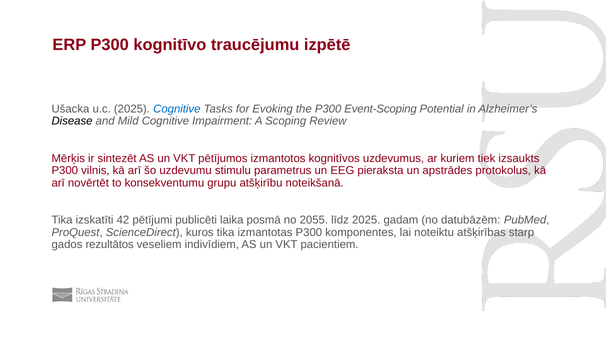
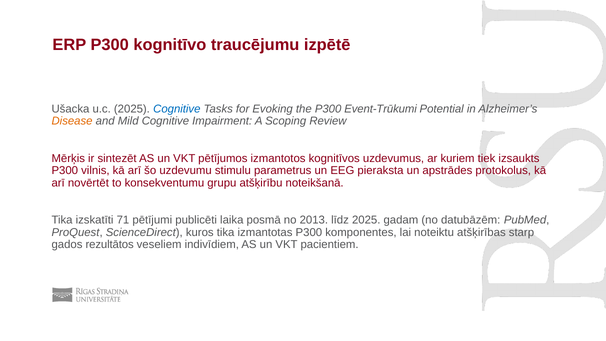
Event-Scoping: Event-Scoping -> Event-Trūkumi
Disease colour: black -> orange
42: 42 -> 71
2055: 2055 -> 2013
